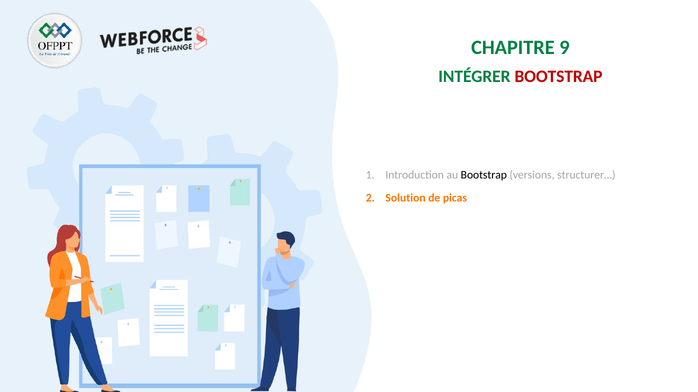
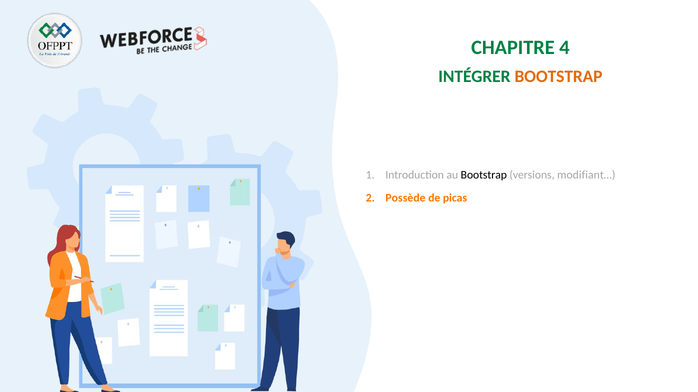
9: 9 -> 4
BOOTSTRAP at (558, 77) colour: red -> orange
structurer…: structurer… -> modifiant…
Solution: Solution -> Possède
